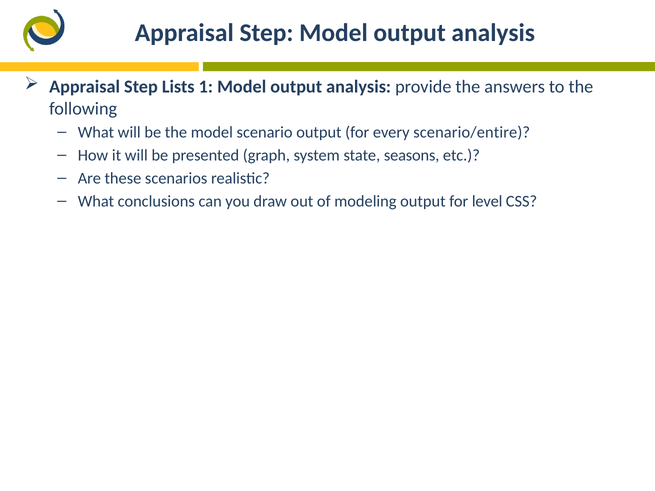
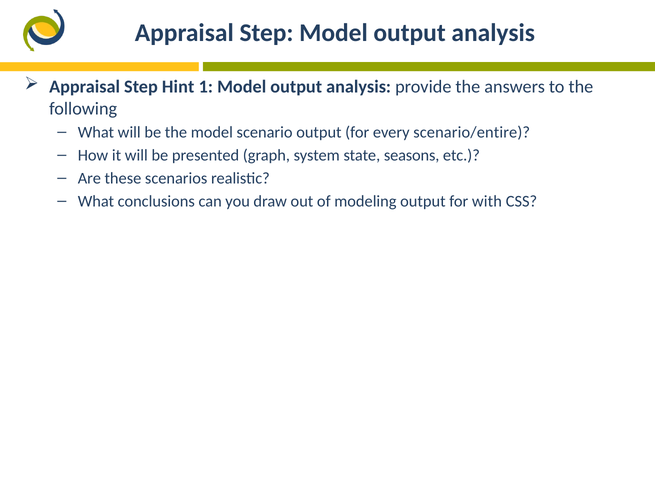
Lists: Lists -> Hint
level: level -> with
